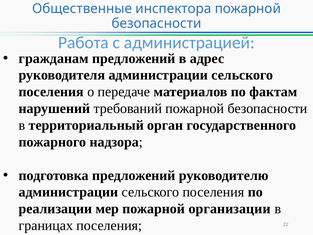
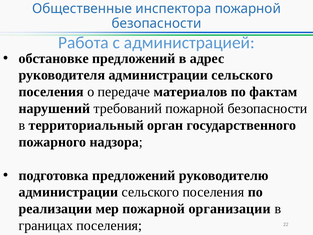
гражданам: гражданам -> обстановке
